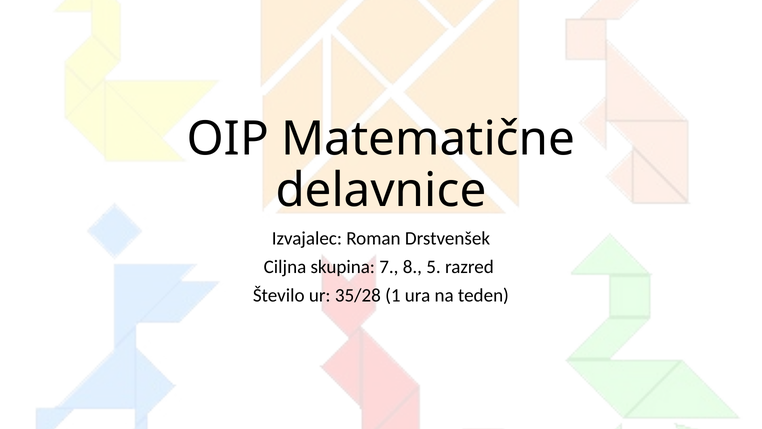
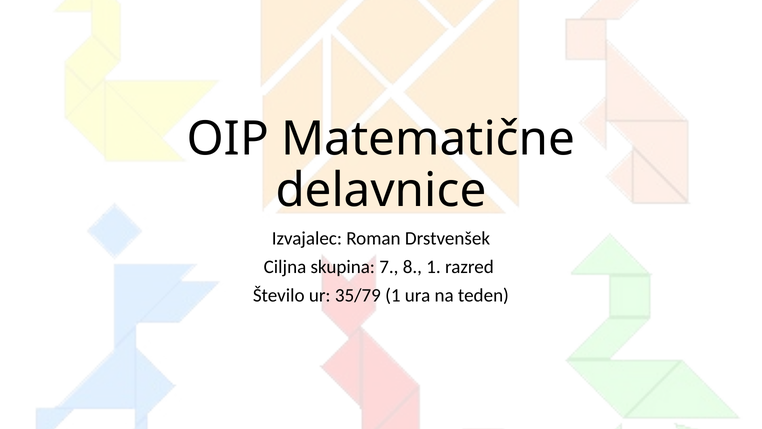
8 5: 5 -> 1
35/28: 35/28 -> 35/79
